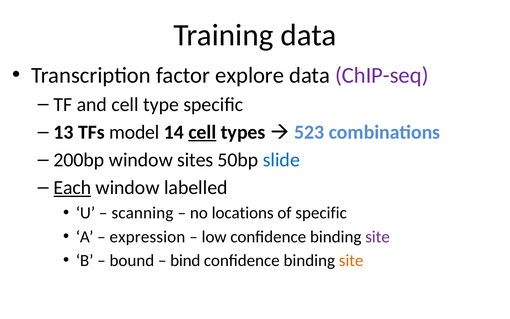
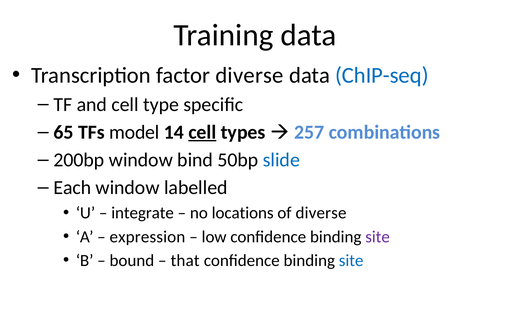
factor explore: explore -> diverse
ChIP-seq colour: purple -> blue
13: 13 -> 65
523: 523 -> 257
sites: sites -> bind
Each underline: present -> none
scanning: scanning -> integrate
of specific: specific -> diverse
bind: bind -> that
site at (351, 260) colour: orange -> blue
